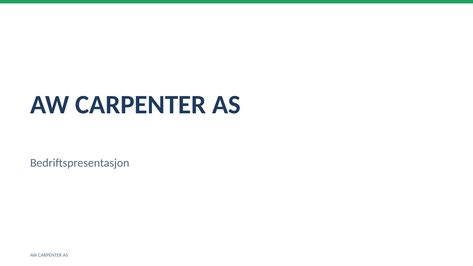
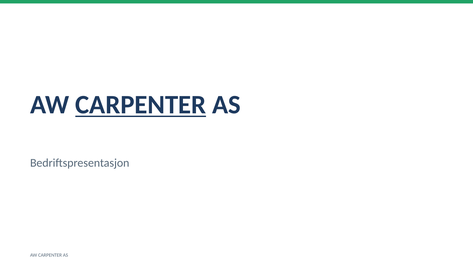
CARPENTER at (141, 105) underline: none -> present
